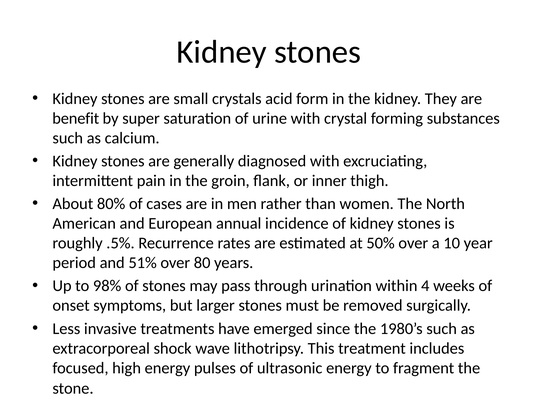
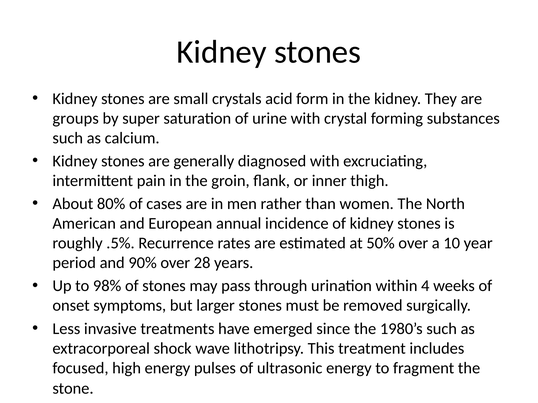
benefit: benefit -> groups
51%: 51% -> 90%
80: 80 -> 28
